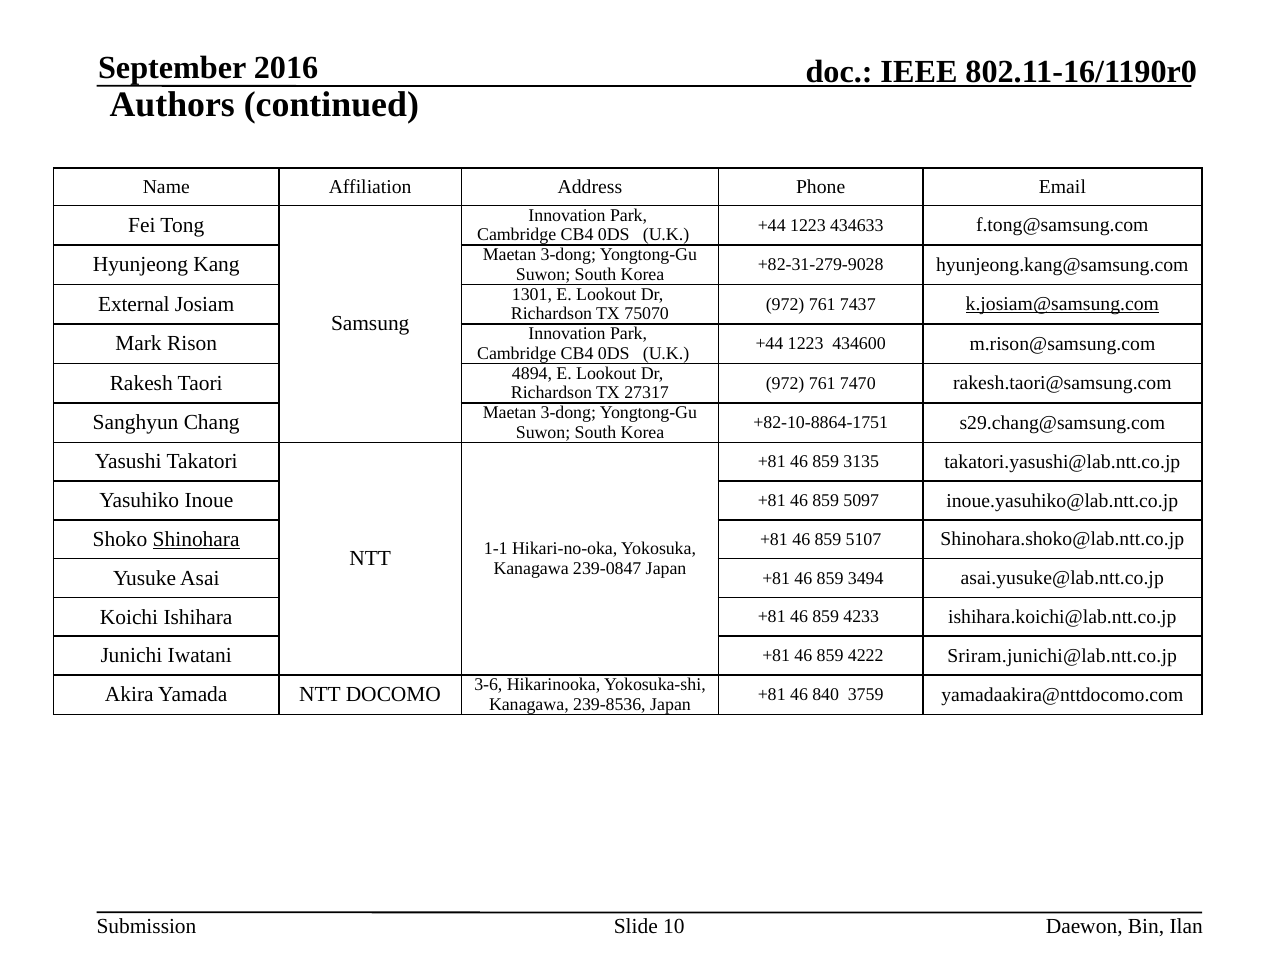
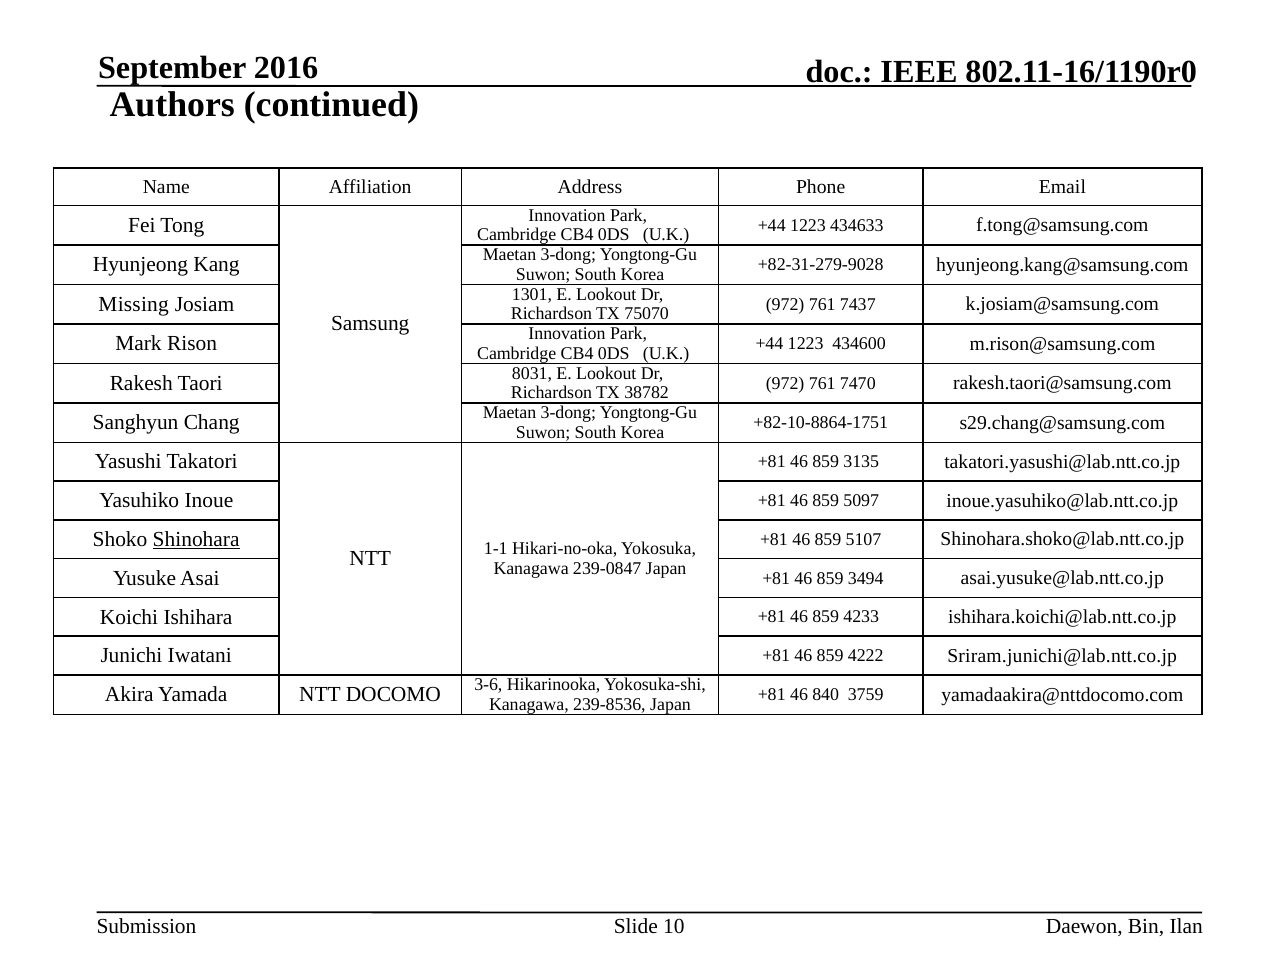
External: External -> Missing
k.josiam@samsung.com underline: present -> none
4894: 4894 -> 8031
27317: 27317 -> 38782
